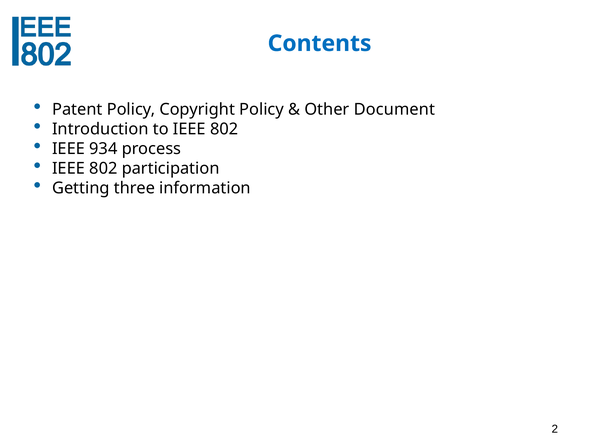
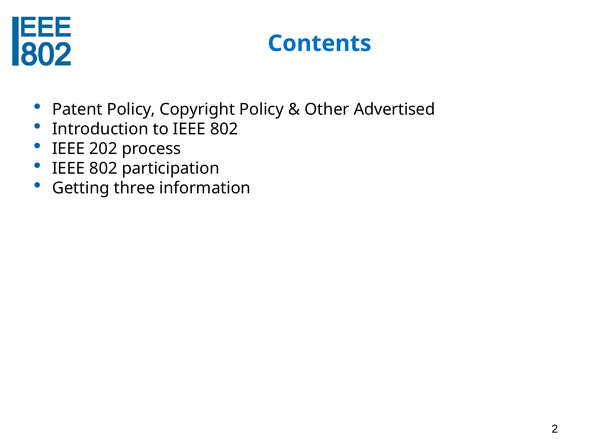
Document: Document -> Advertised
934: 934 -> 202
